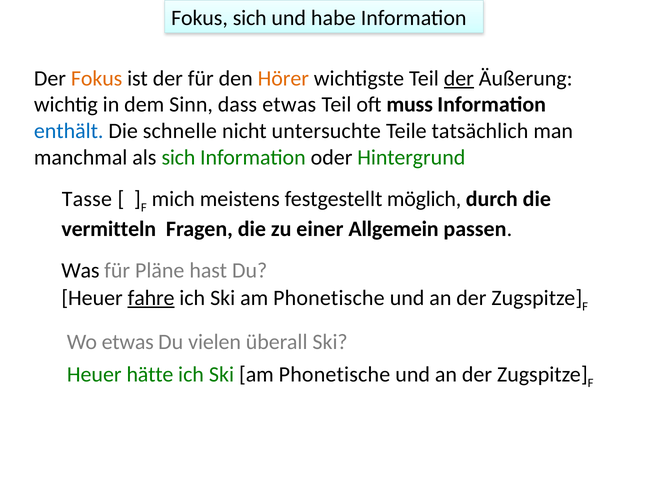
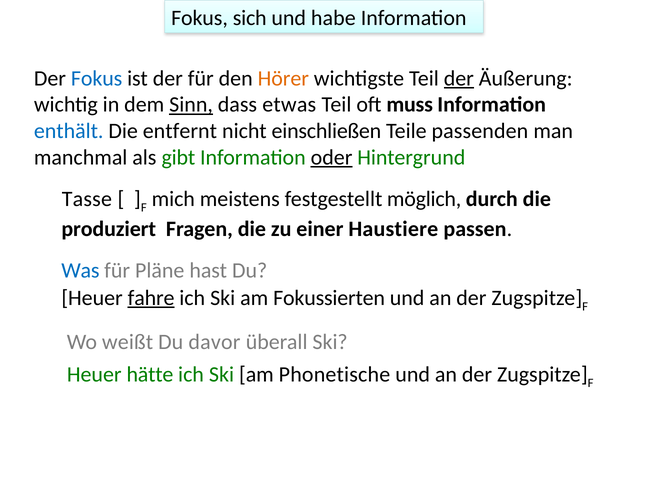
Fokus at (97, 78) colour: orange -> blue
Sinn underline: none -> present
schnelle: schnelle -> entfernt
untersuchte: untersuchte -> einschließen
tatsächlich: tatsächlich -> passenden
als sich: sich -> gibt
oder underline: none -> present
vermitteln: vermitteln -> produziert
Allgemein: Allgemein -> Haustiere
Was colour: black -> blue
Phonetische at (329, 298): Phonetische -> Fokussierten
Wo etwas: etwas -> weißt
vielen: vielen -> davor
